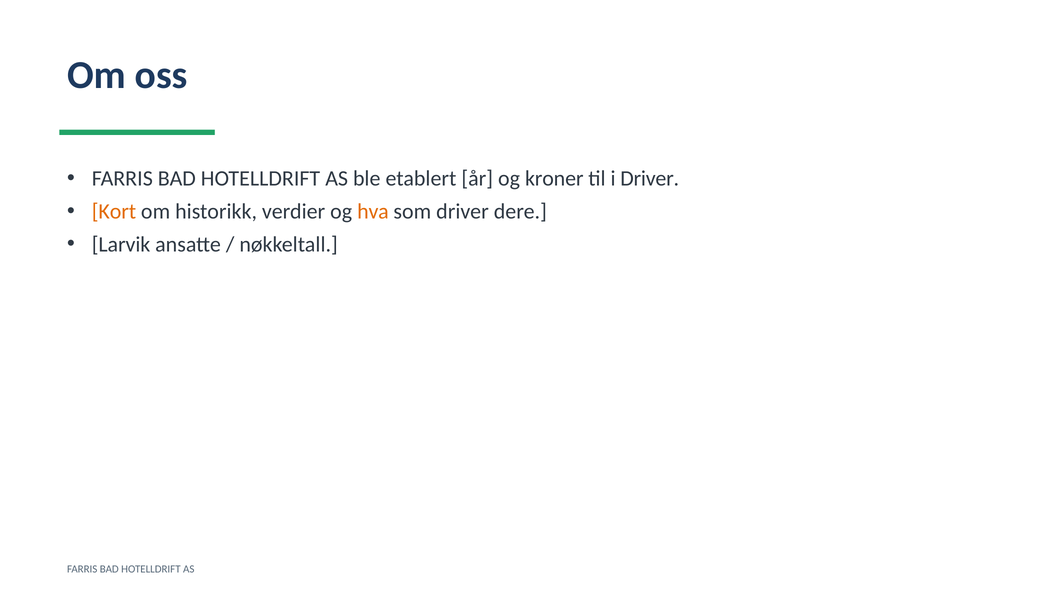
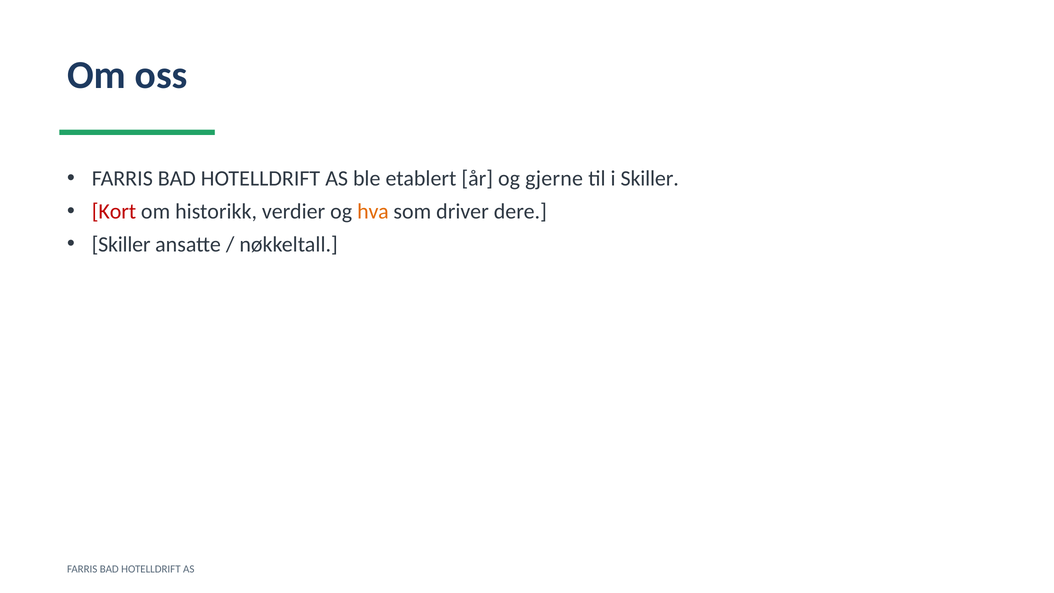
kroner: kroner -> gjerne
i Driver: Driver -> Skiller
Kort colour: orange -> red
Larvik at (121, 244): Larvik -> Skiller
